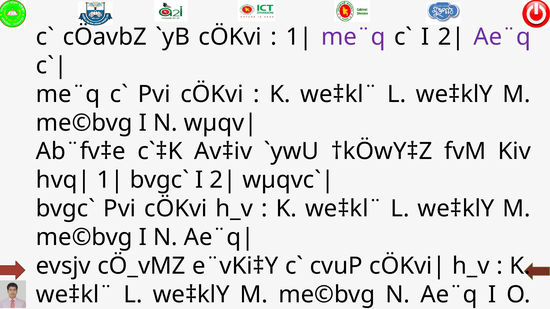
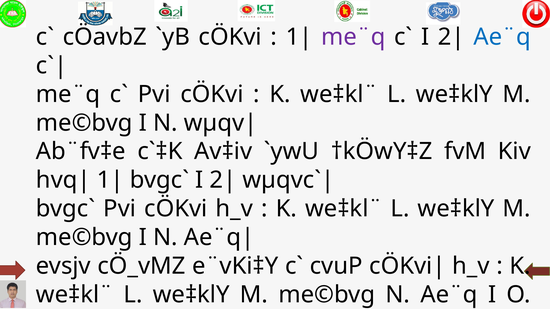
Ae¨q at (502, 37) colour: purple -> blue
